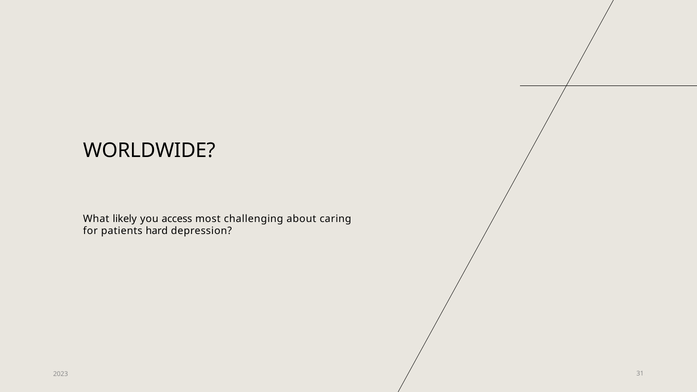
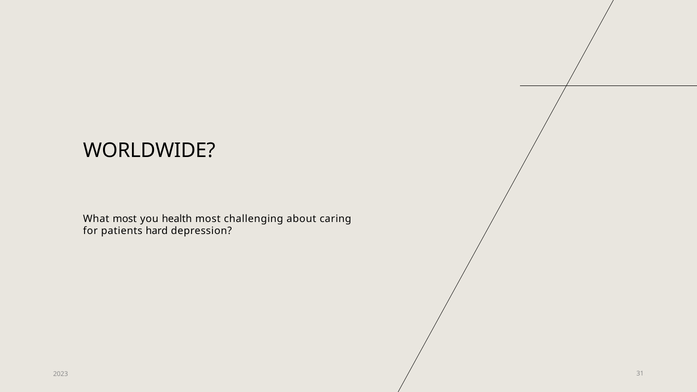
What likely: likely -> most
access: access -> health
